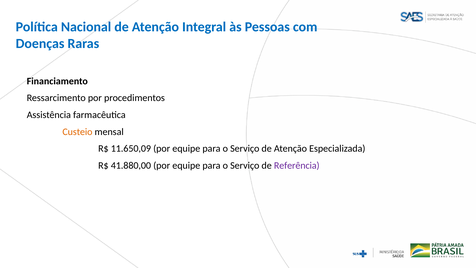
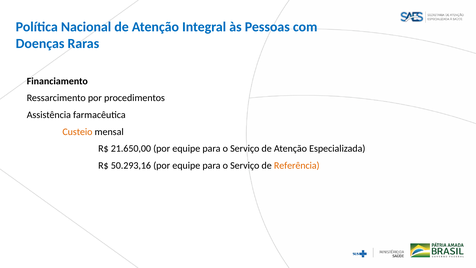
11.650,09: 11.650,09 -> 21.650,00
41.880,00: 41.880,00 -> 50.293,16
Referência colour: purple -> orange
